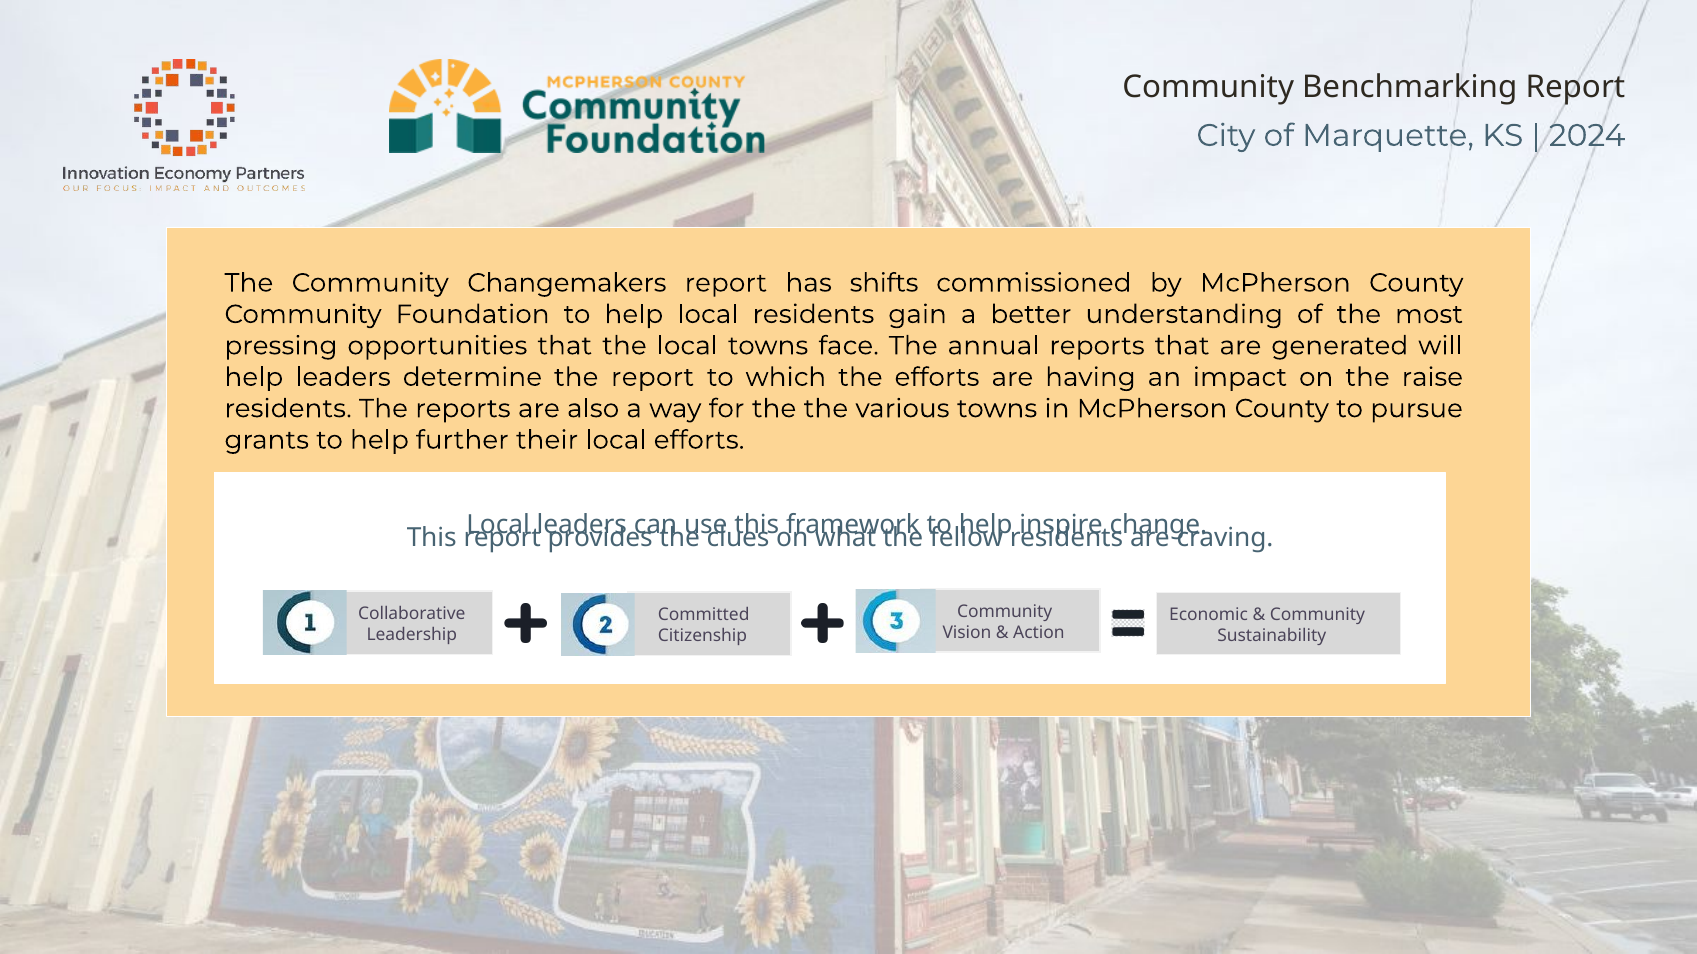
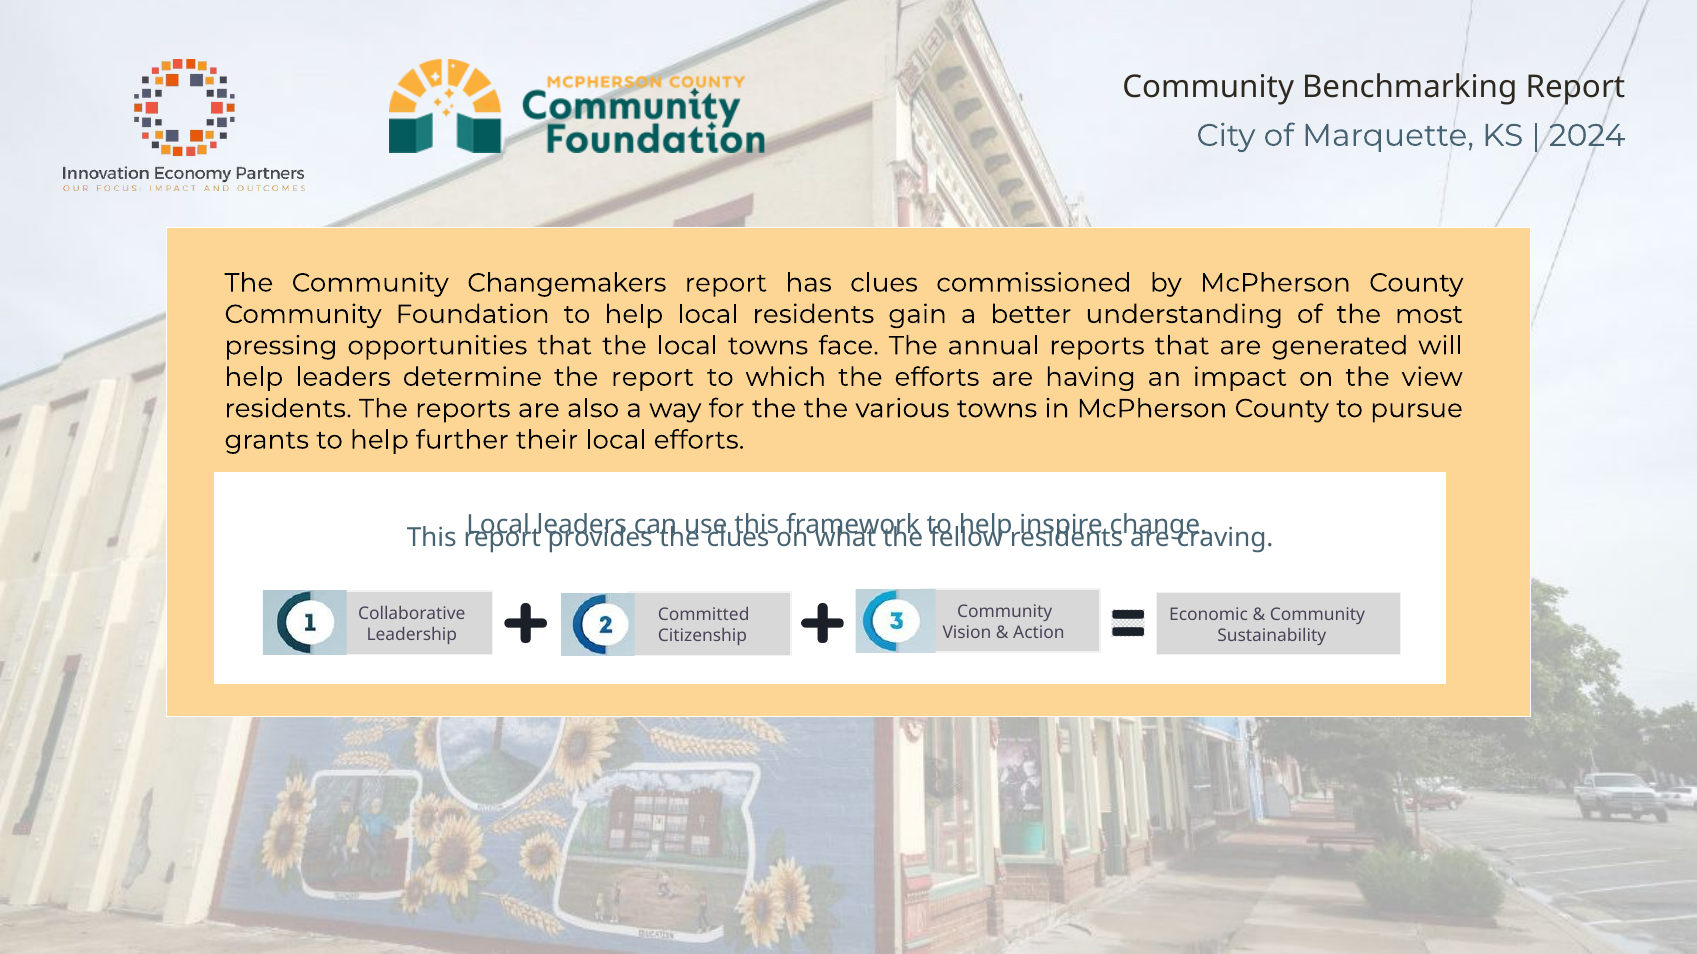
has shifts: shifts -> clues
raise: raise -> view
